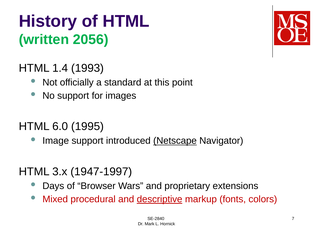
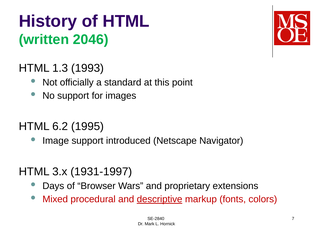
2056: 2056 -> 2046
1.4: 1.4 -> 1.3
6.0: 6.0 -> 6.2
Netscape underline: present -> none
1947-1997: 1947-1997 -> 1931-1997
